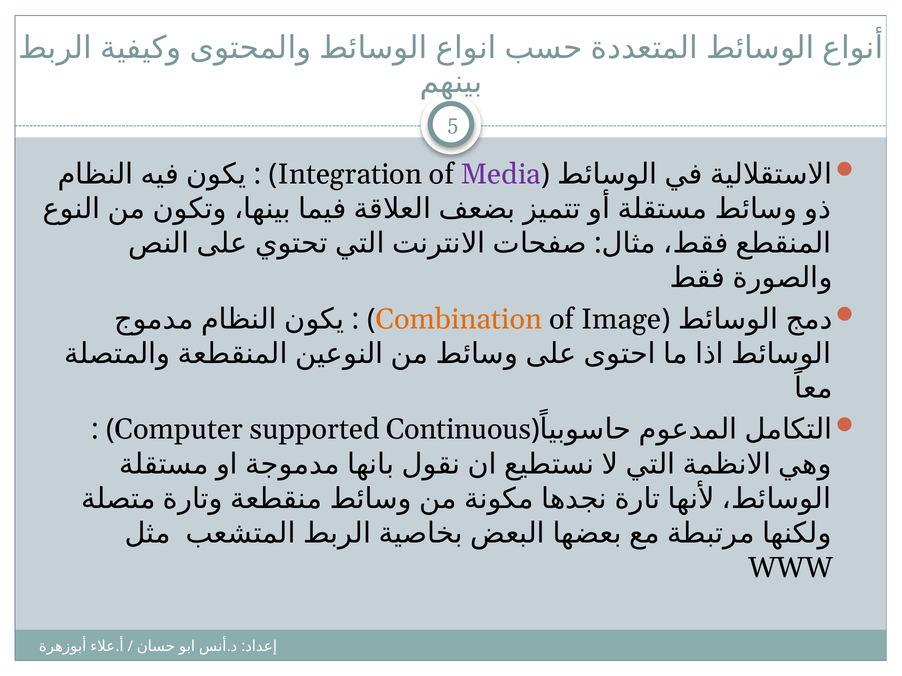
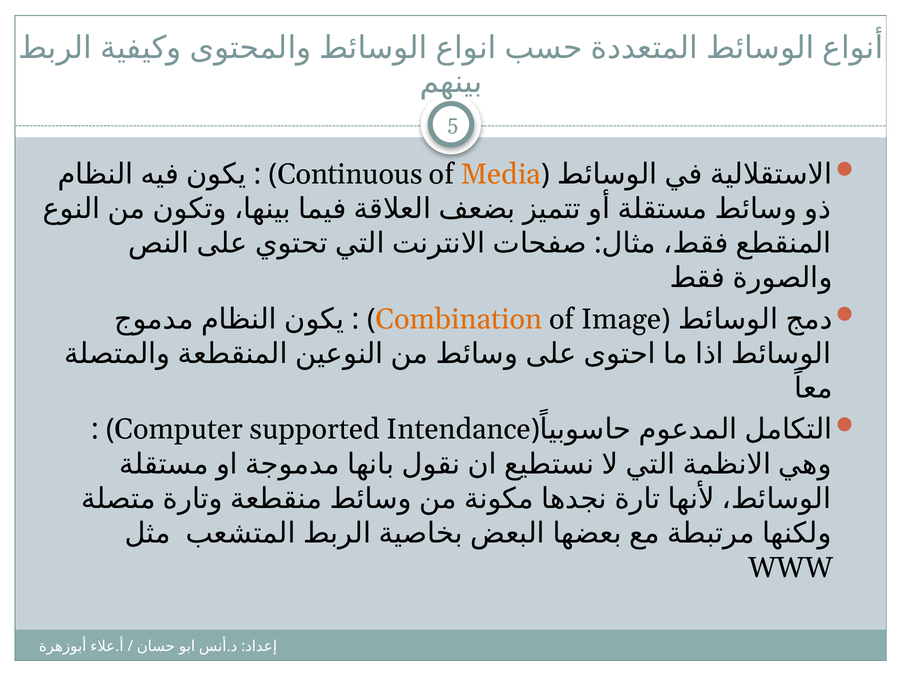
Integration: Integration -> Continuous
Media colour: purple -> orange
Continuous: Continuous -> Intendance
